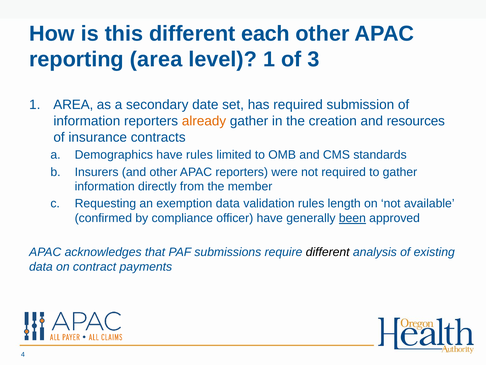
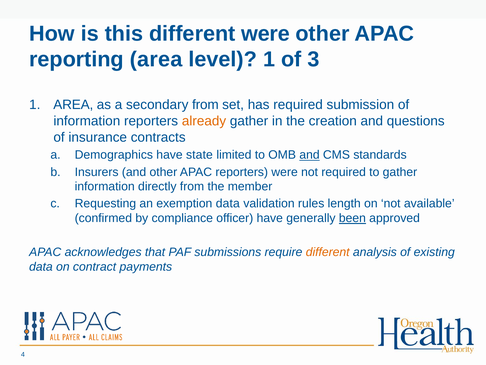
different each: each -> were
secondary date: date -> from
resources: resources -> questions
have rules: rules -> state
and at (309, 155) underline: none -> present
different at (328, 252) colour: black -> orange
